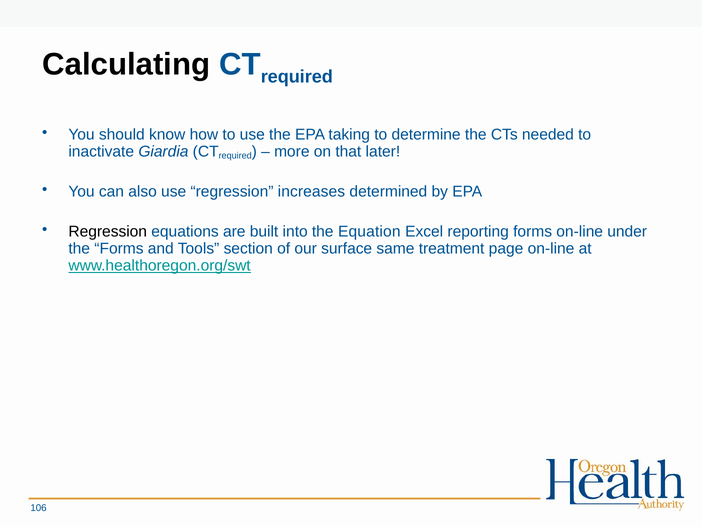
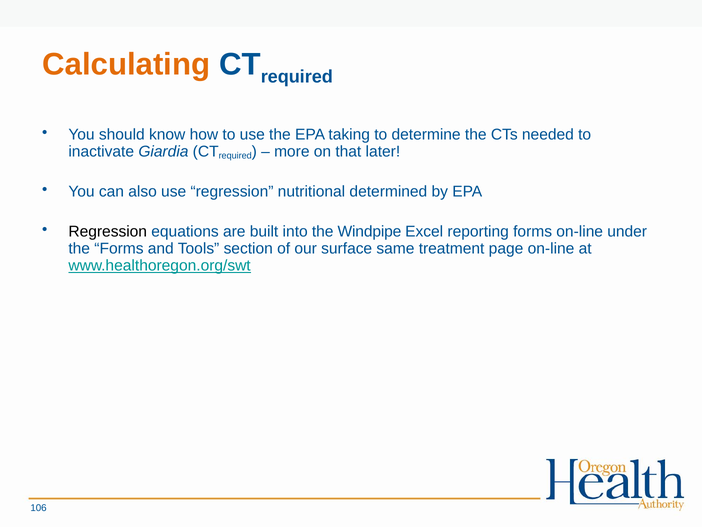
Calculating colour: black -> orange
increases: increases -> nutritional
Equation: Equation -> Windpipe
